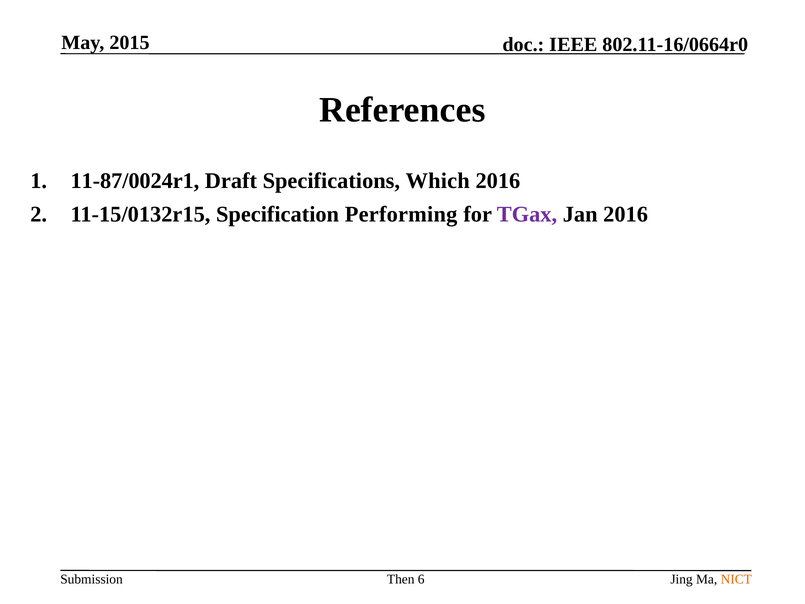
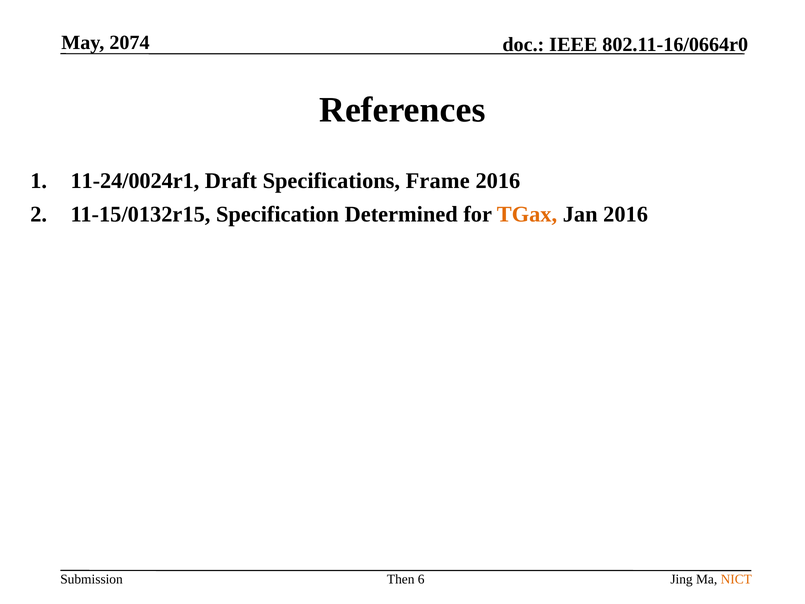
2015: 2015 -> 2074
11-87/0024r1: 11-87/0024r1 -> 11-24/0024r1
Which: Which -> Frame
Performing: Performing -> Determined
TGax colour: purple -> orange
